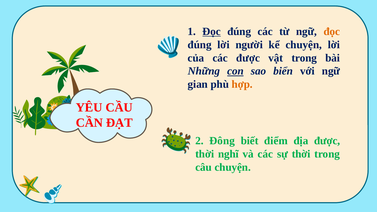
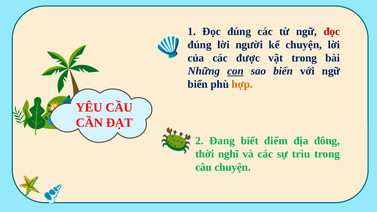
Đọc at (212, 32) underline: present -> none
đọc at (332, 32) colour: orange -> red
gian at (198, 84): gian -> biển
Đông: Đông -> Đang
địa được: được -> đông
sự thời: thời -> trìu
